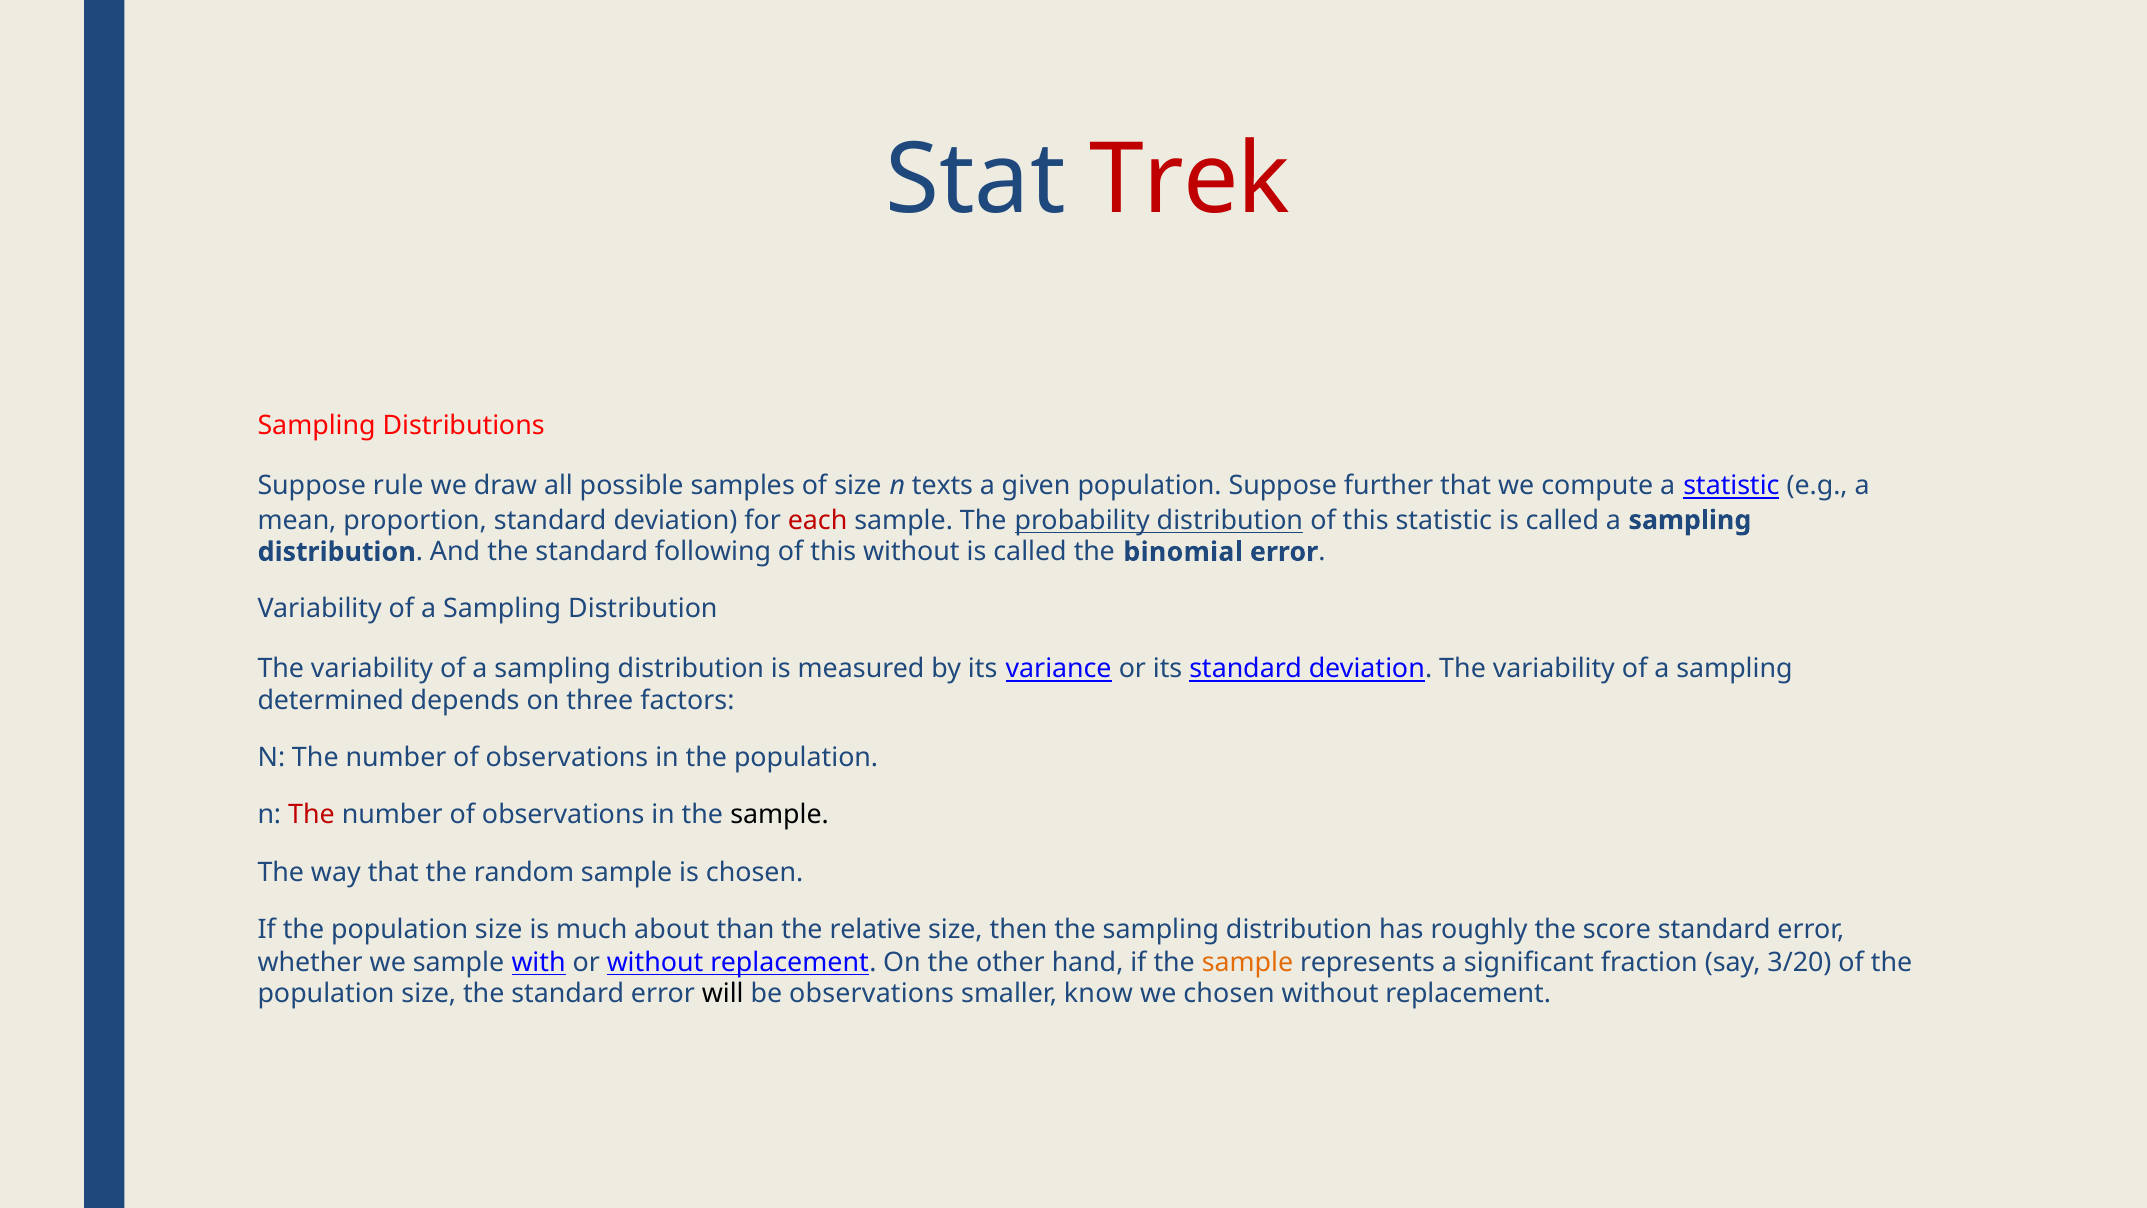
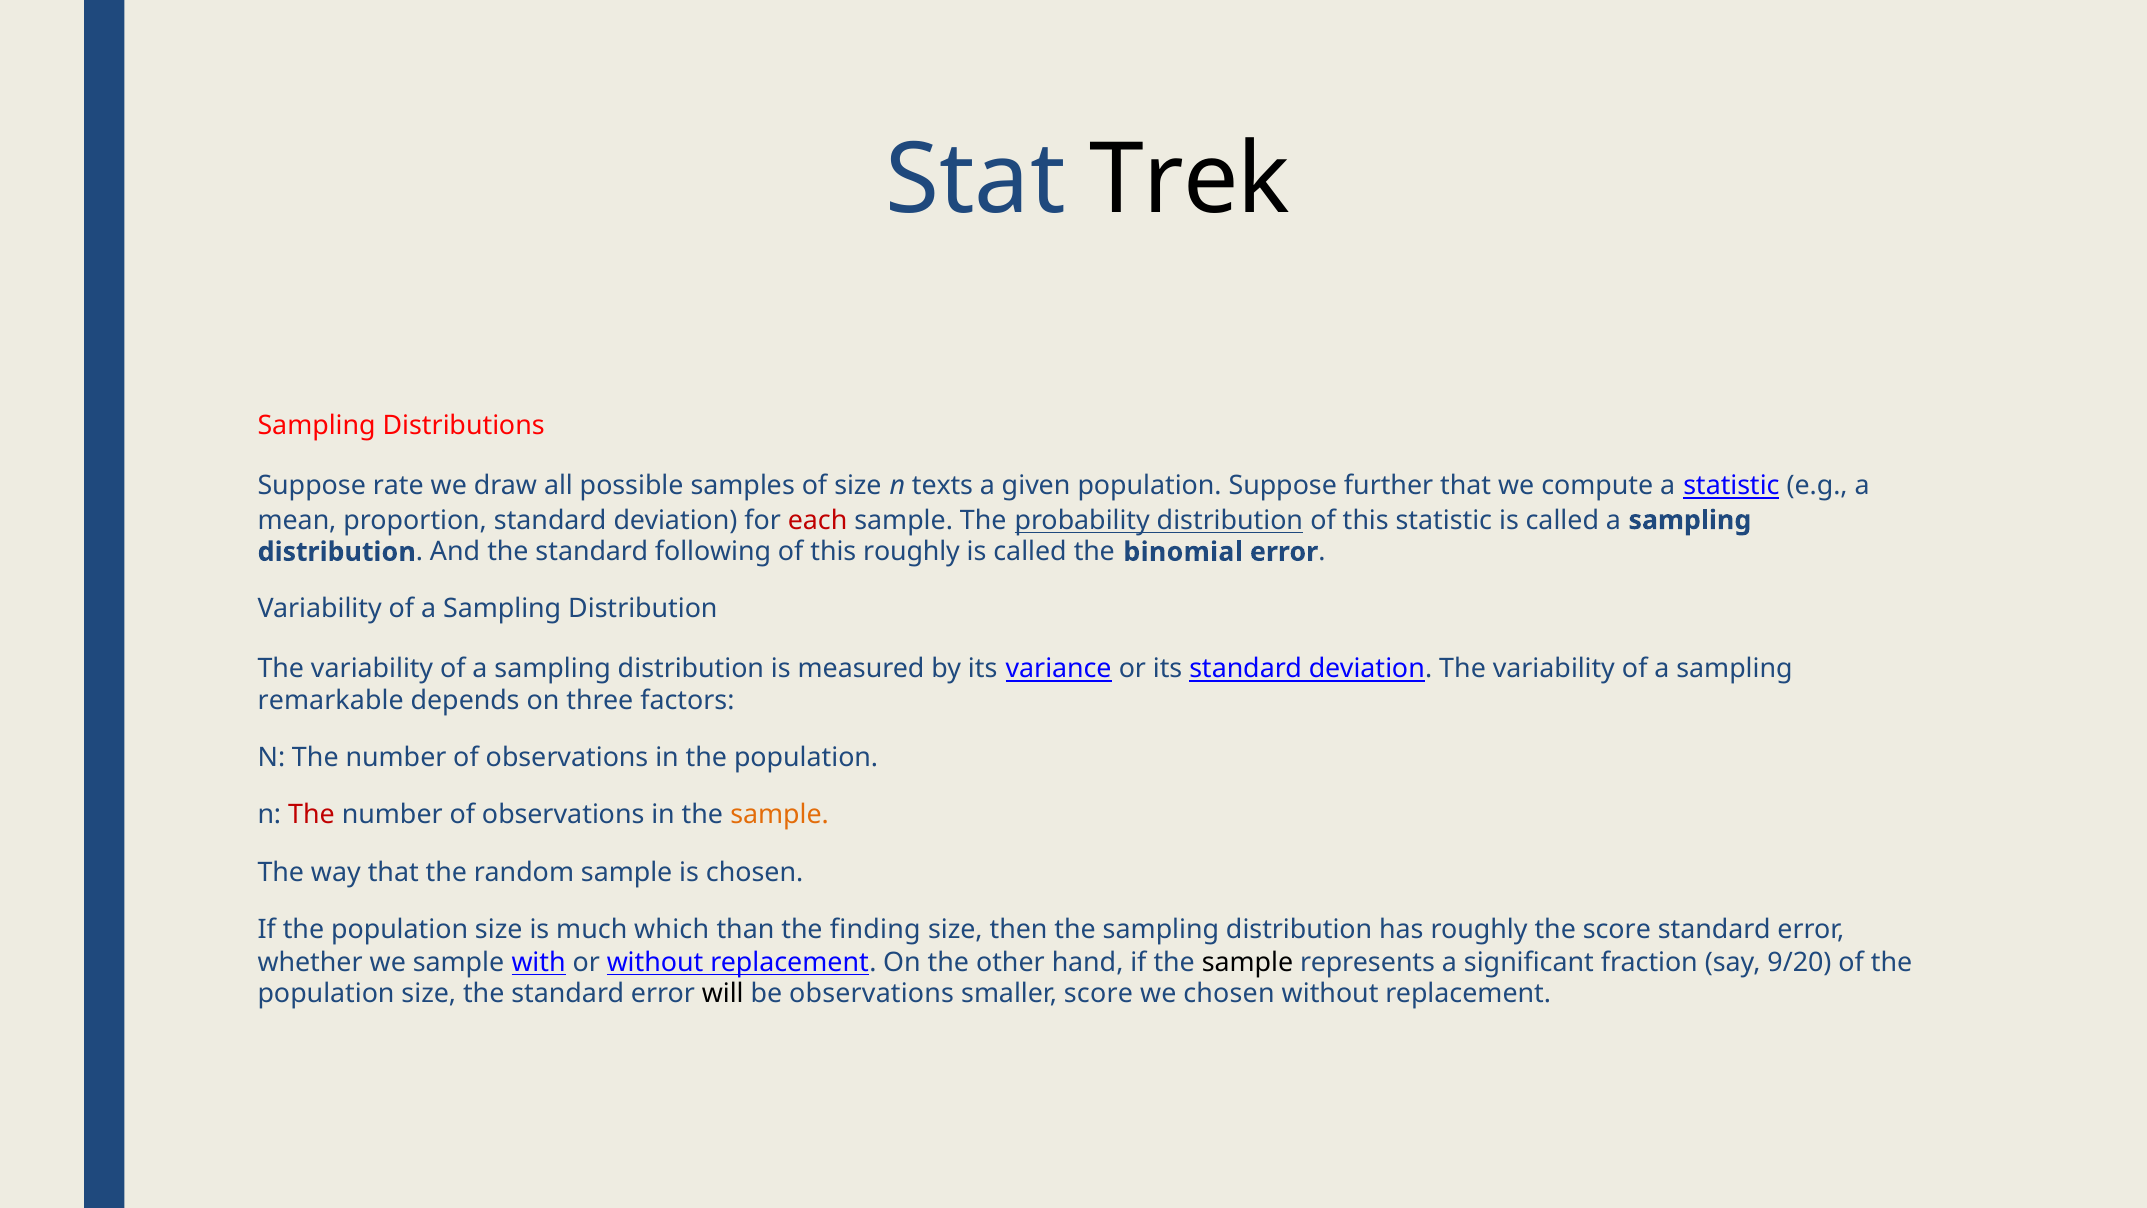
Trek colour: red -> black
rule: rule -> rate
this without: without -> roughly
determined: determined -> remarkable
sample at (780, 815) colour: black -> orange
about: about -> which
relative: relative -> finding
sample at (1248, 962) colour: orange -> black
3/20: 3/20 -> 9/20
smaller know: know -> score
